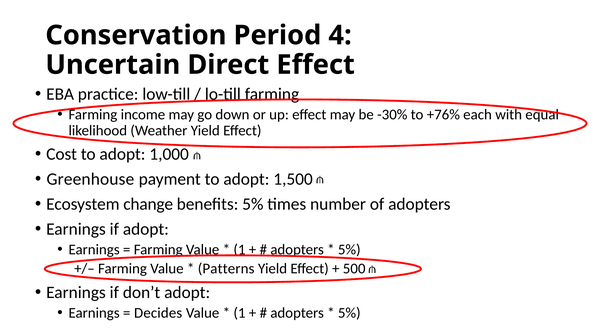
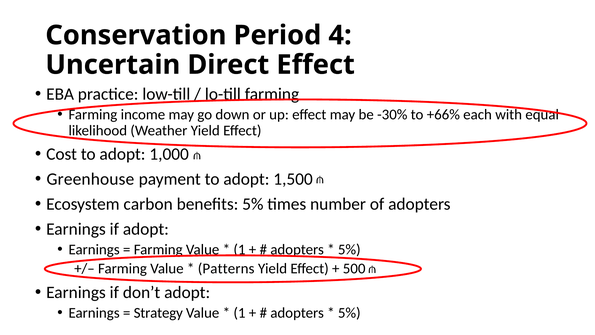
+76%: +76% -> +66%
change: change -> carbon
Decides: Decides -> Strategy
